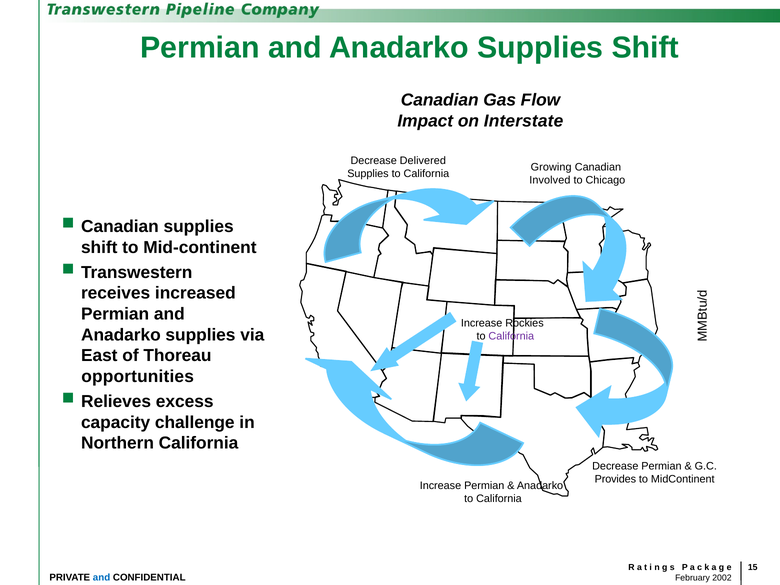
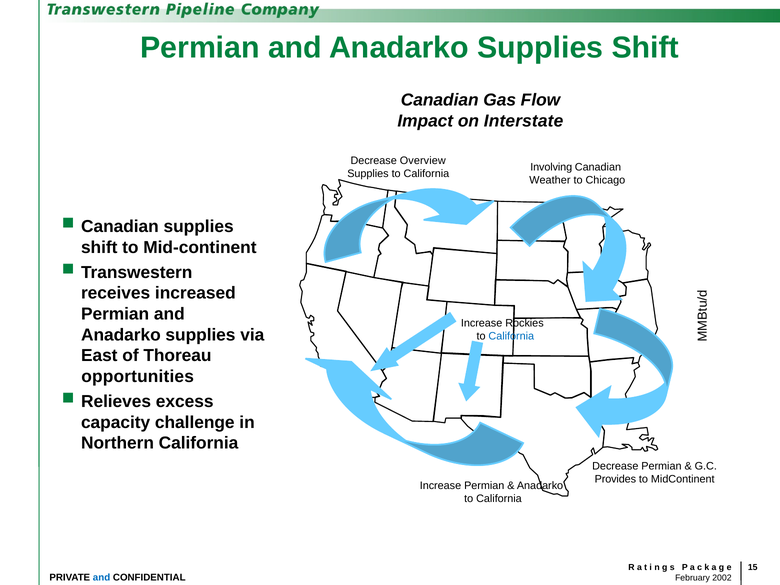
Delivered: Delivered -> Overview
Growing: Growing -> Involving
Involved: Involved -> Weather
California at (511, 336) colour: purple -> blue
